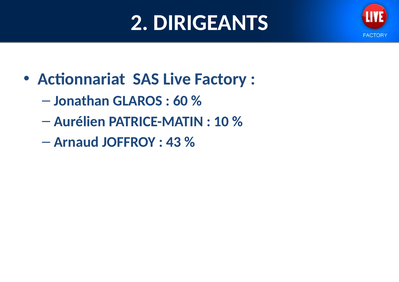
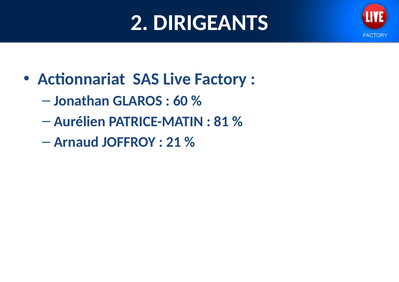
10: 10 -> 81
43: 43 -> 21
